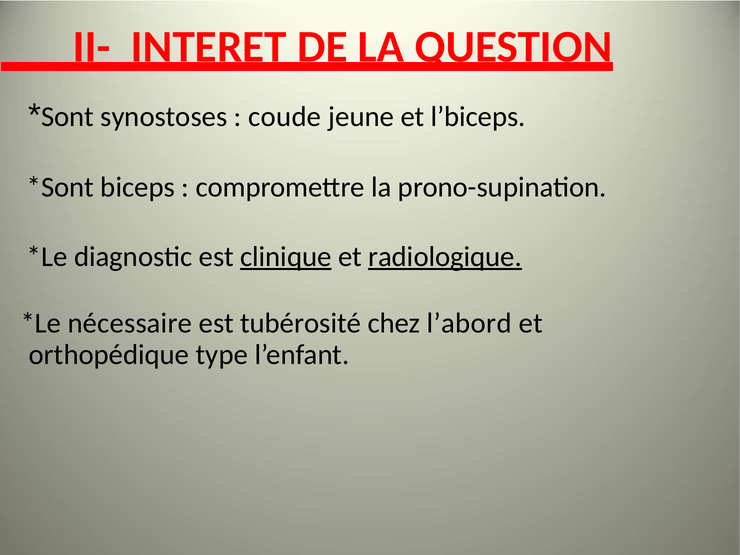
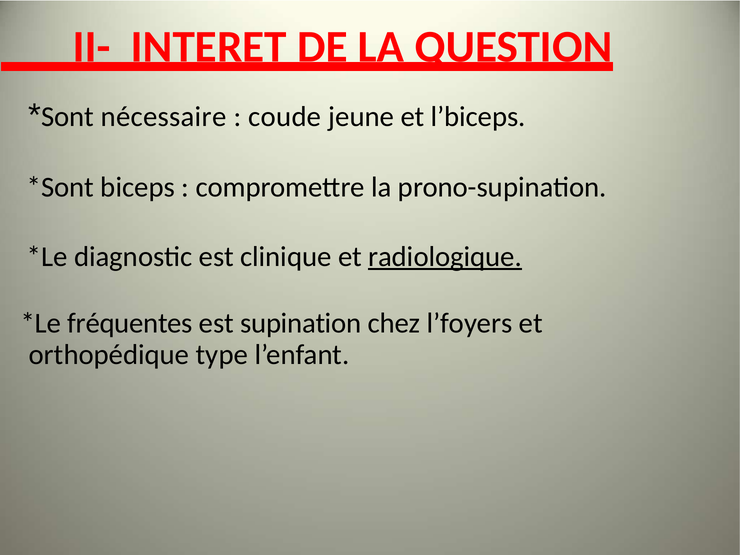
synostoses: synostoses -> nécessaire
clinique underline: present -> none
nécessaire: nécessaire -> fréquentes
tubérosité: tubérosité -> supination
l’abord: l’abord -> l’foyers
